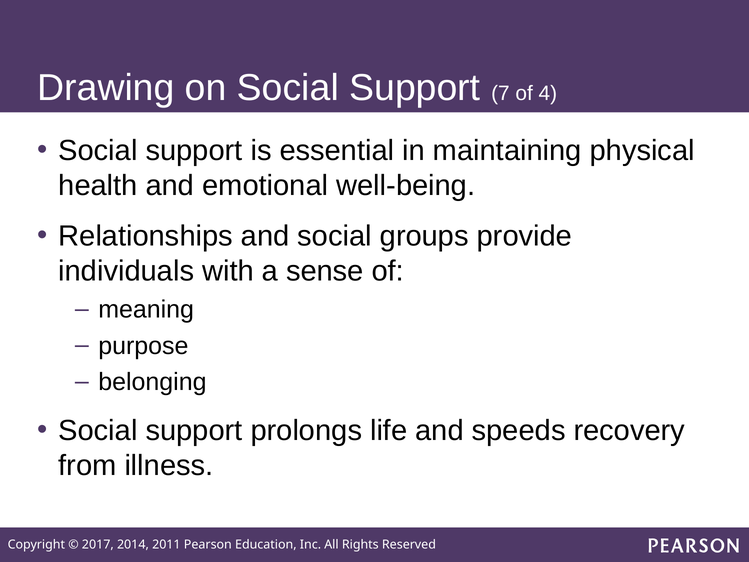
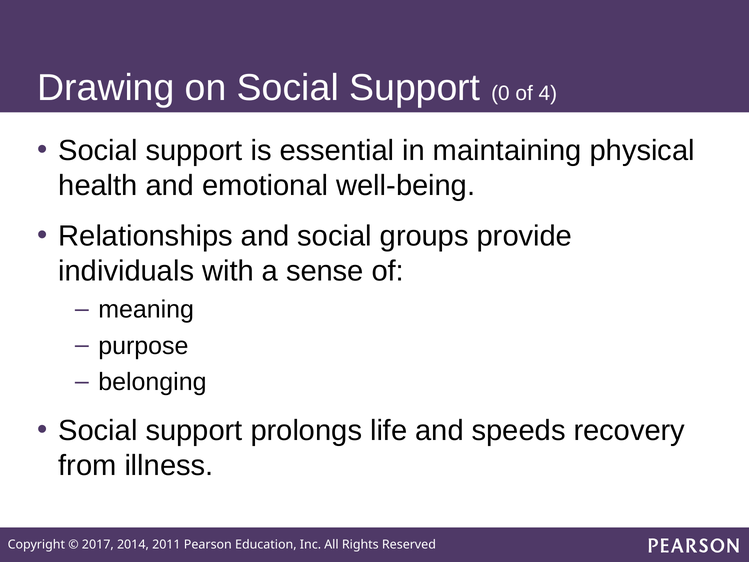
7: 7 -> 0
